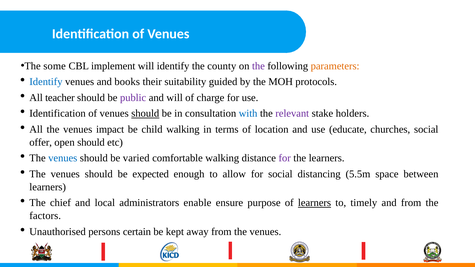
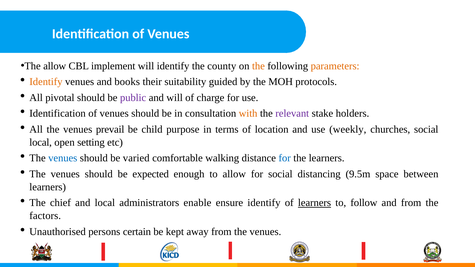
The some: some -> allow
the at (258, 66) colour: purple -> orange
Identify at (46, 82) colour: blue -> orange
teacher: teacher -> pivotal
should at (145, 114) underline: present -> none
with colour: blue -> orange
impact: impact -> prevail
child walking: walking -> purpose
educate: educate -> weekly
offer at (41, 142): offer -> local
open should: should -> setting
for at (285, 158) colour: purple -> blue
5.5m: 5.5m -> 9.5m
ensure purpose: purpose -> identify
timely: timely -> follow
